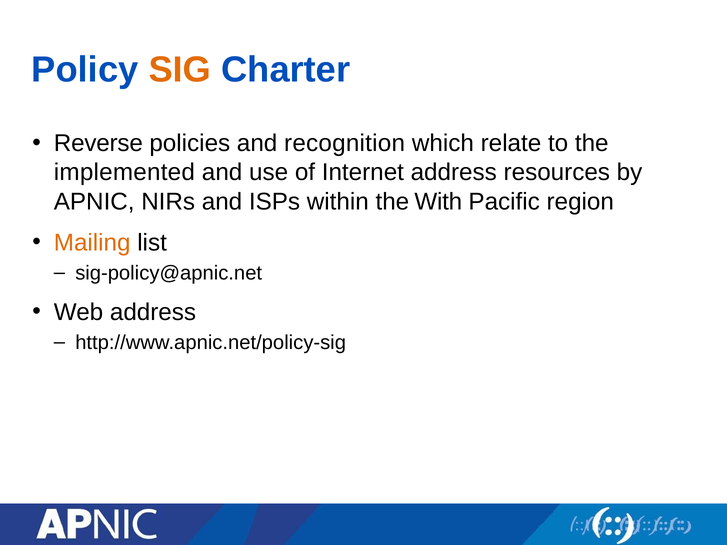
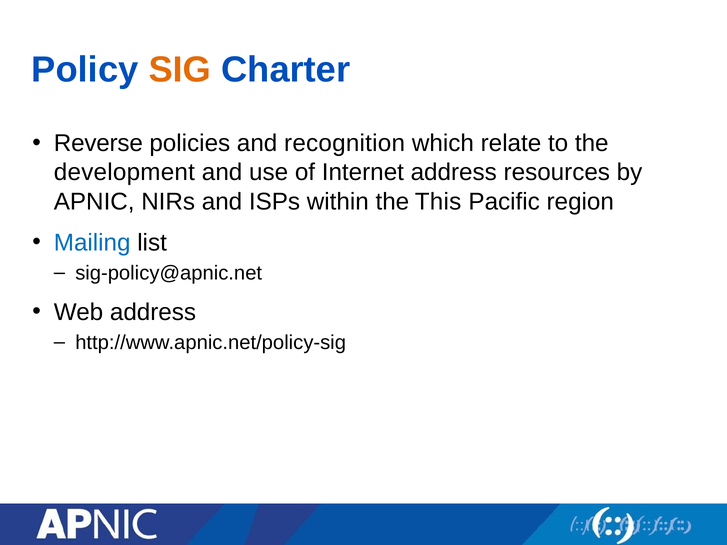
implemented: implemented -> development
With: With -> This
Mailing colour: orange -> blue
